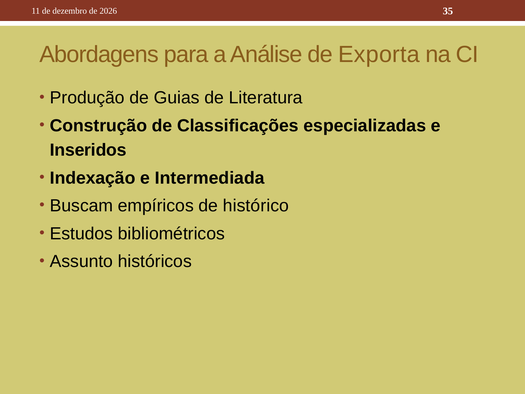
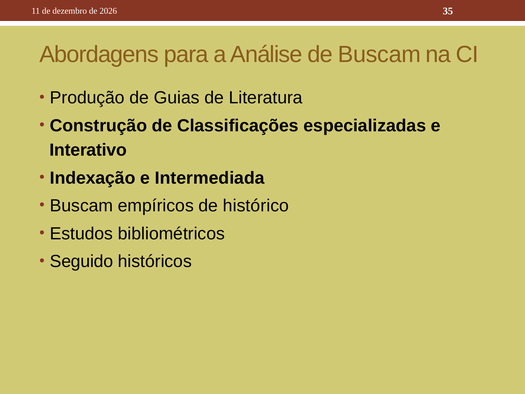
de Exporta: Exporta -> Buscam
Inseridos: Inseridos -> Interativo
Assunto: Assunto -> Seguido
